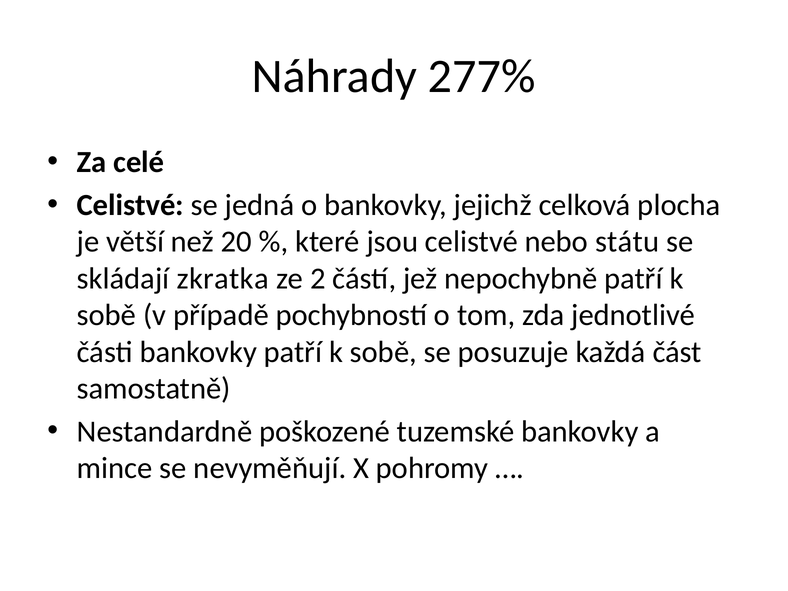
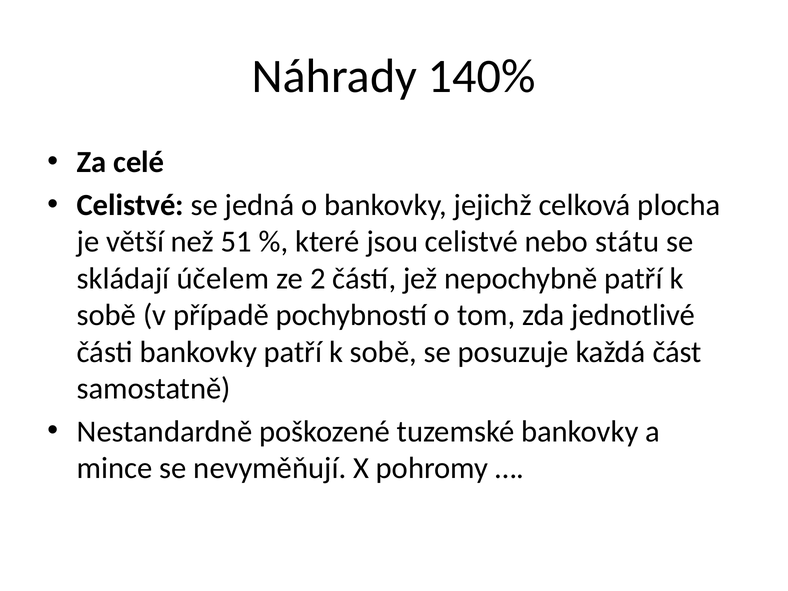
277%: 277% -> 140%
20: 20 -> 51
zkratka: zkratka -> účelem
